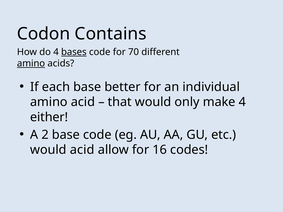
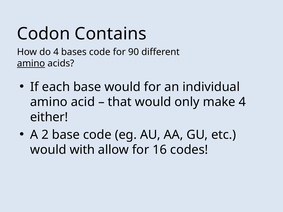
bases underline: present -> none
70: 70 -> 90
base better: better -> would
would acid: acid -> with
